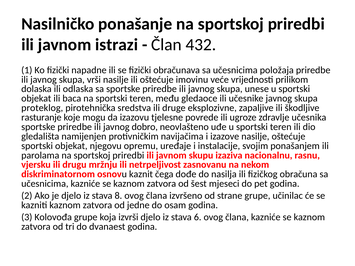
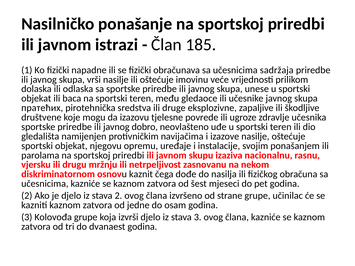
432: 432 -> 185
položaja: položaja -> sadržaja
proteklog: proteklog -> пратећих
rasturanje: rasturanje -> društvene
stava 8: 8 -> 2
stava 6: 6 -> 3
